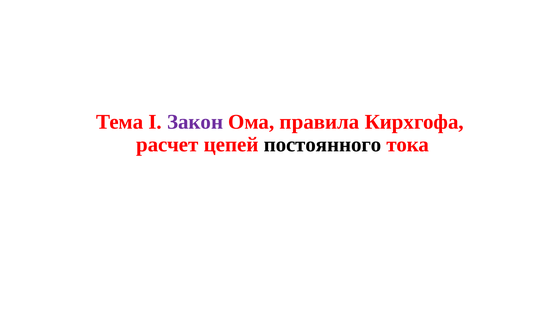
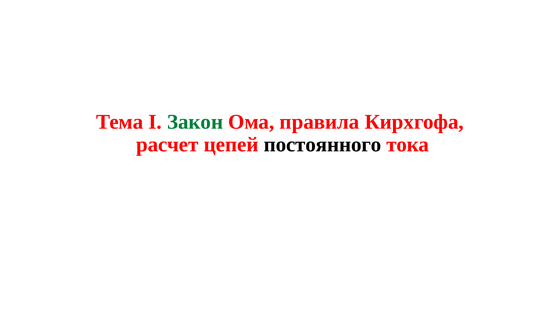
Закон colour: purple -> green
